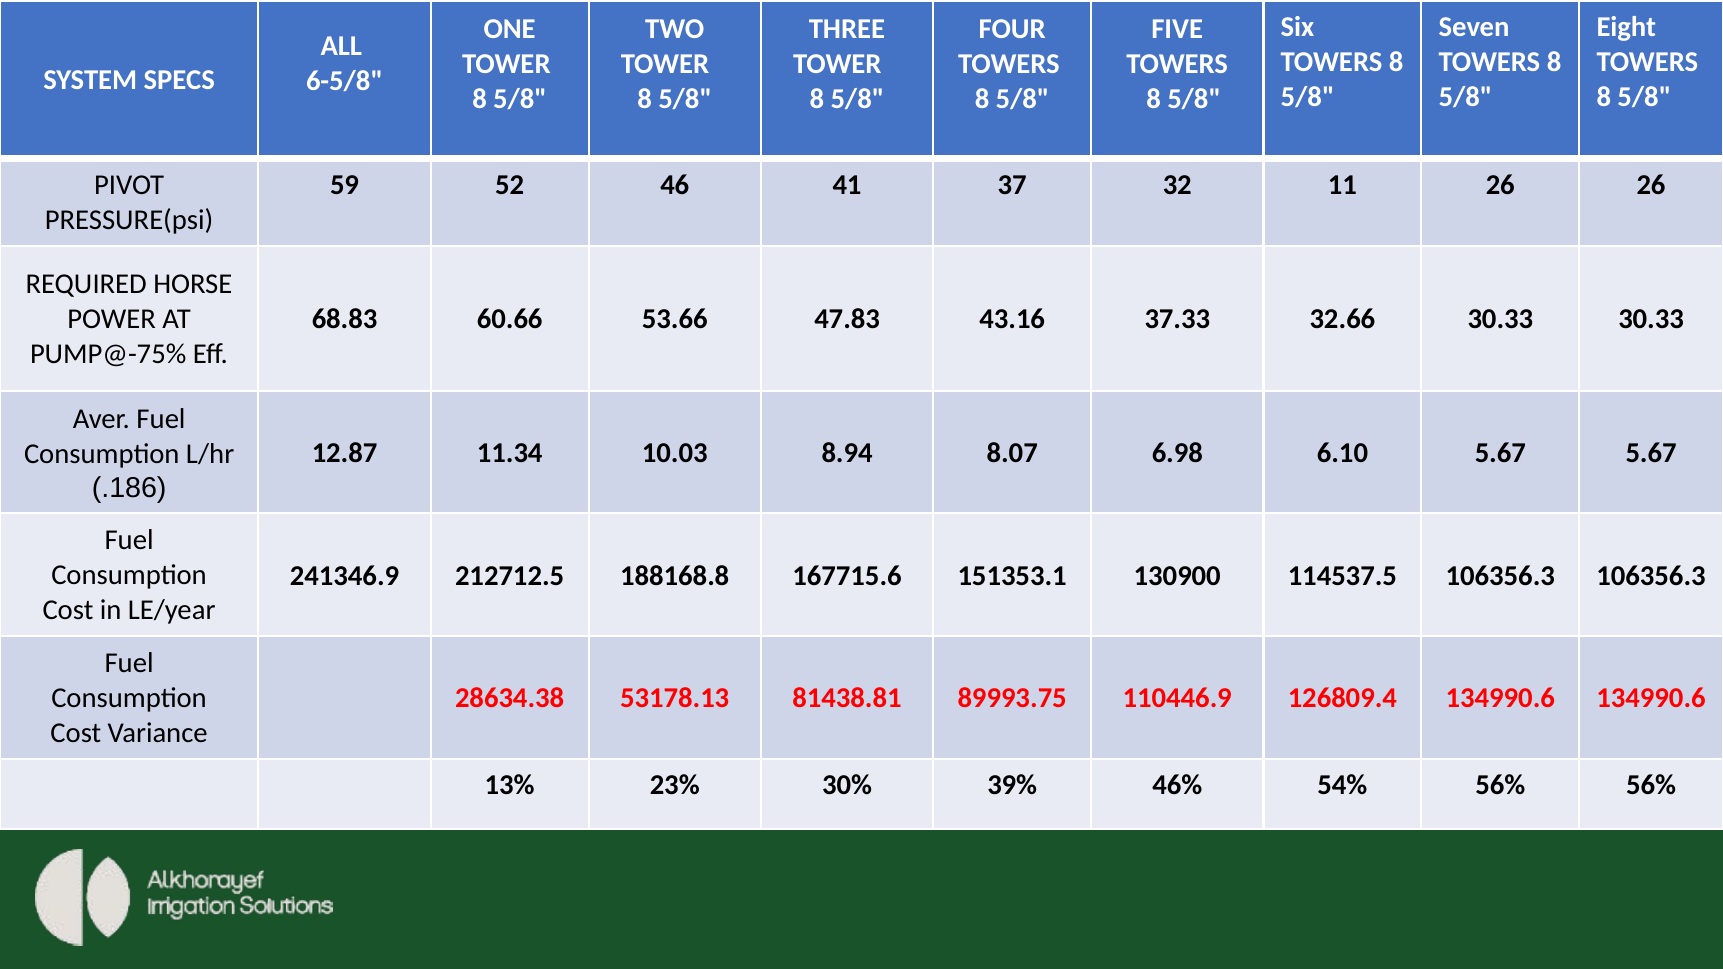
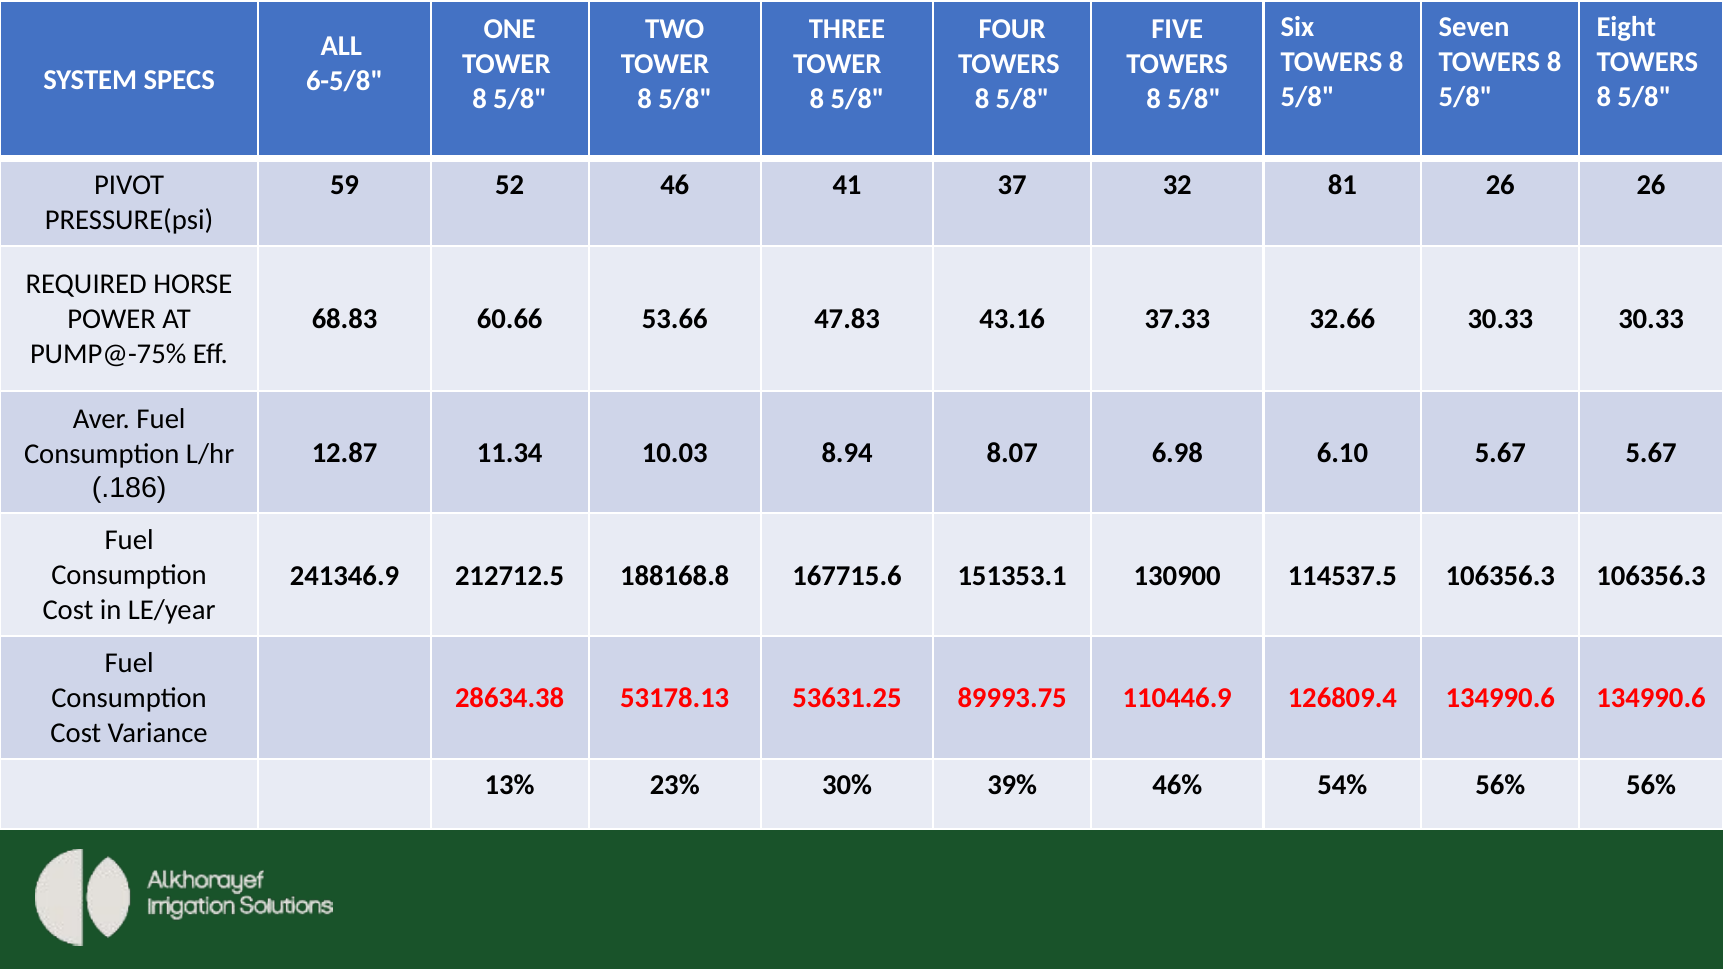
11: 11 -> 81
81438.81: 81438.81 -> 53631.25
